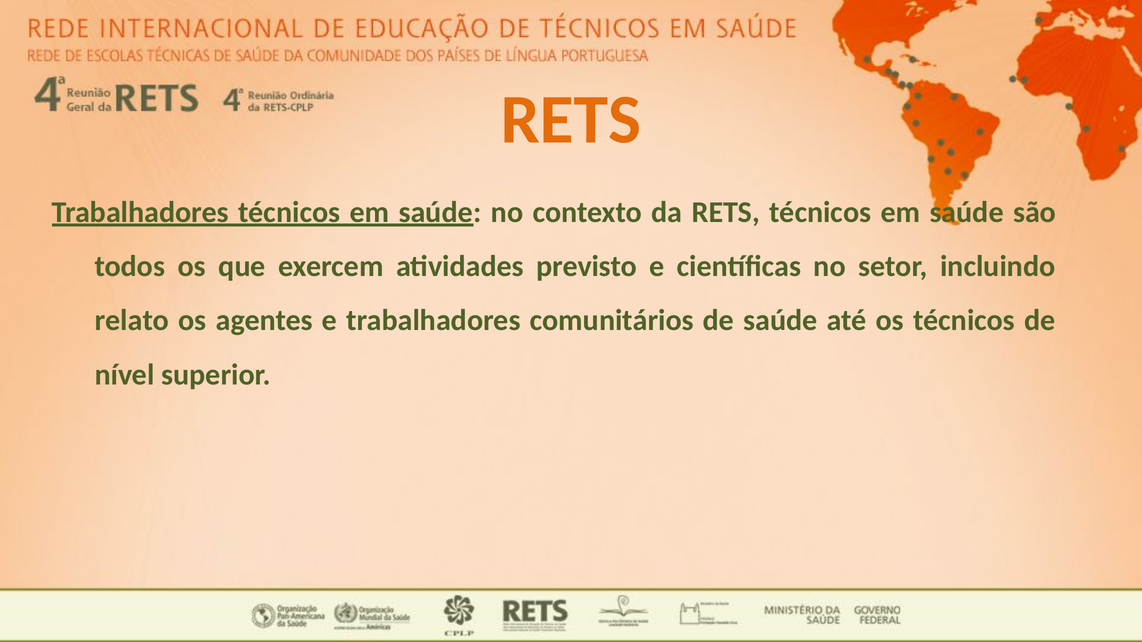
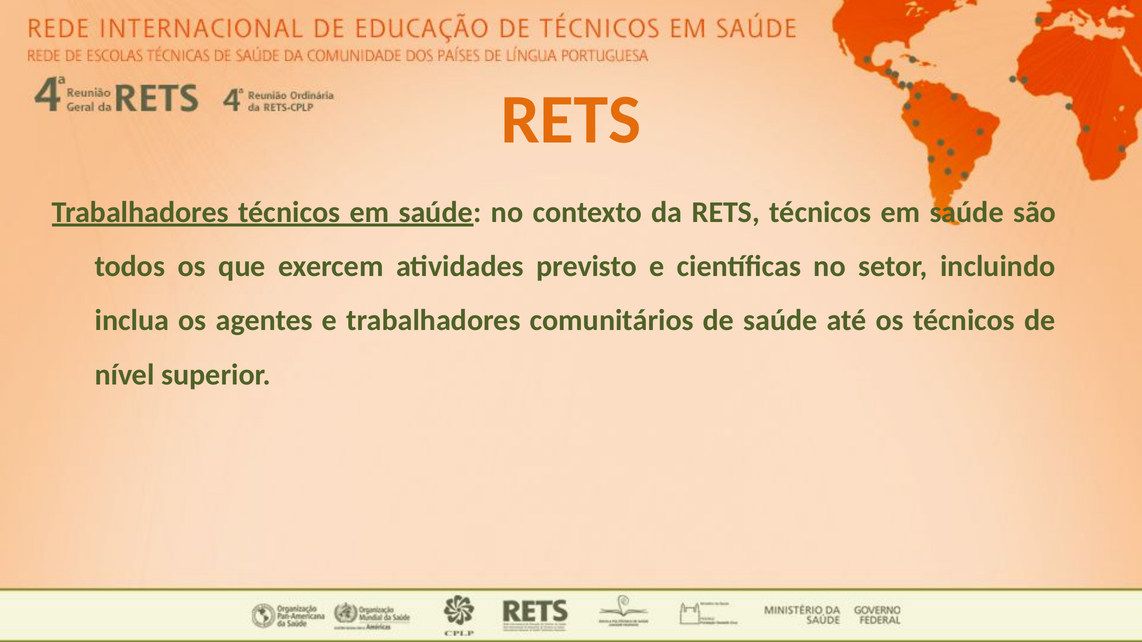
relato: relato -> inclua
